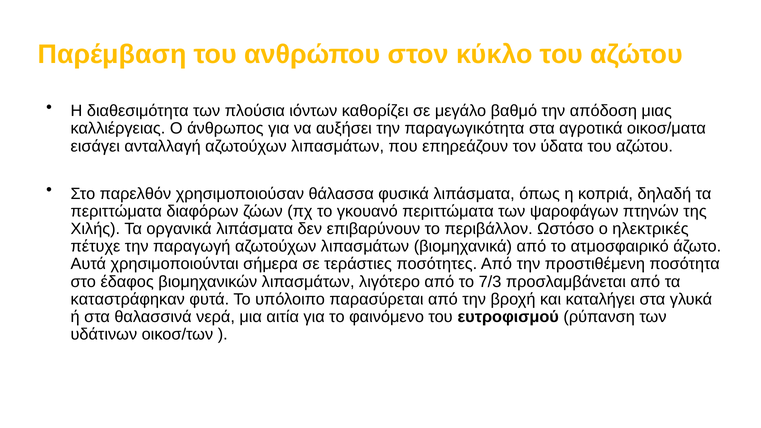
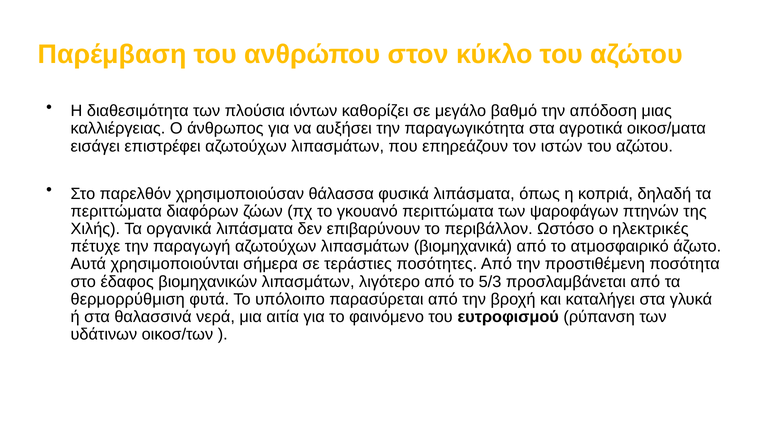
ανταλλαγή: ανταλλαγή -> επιστρέφει
ύδατα: ύδατα -> ιστών
7/3: 7/3 -> 5/3
καταστράφηκαν: καταστράφηκαν -> θερμορρύθμιση
